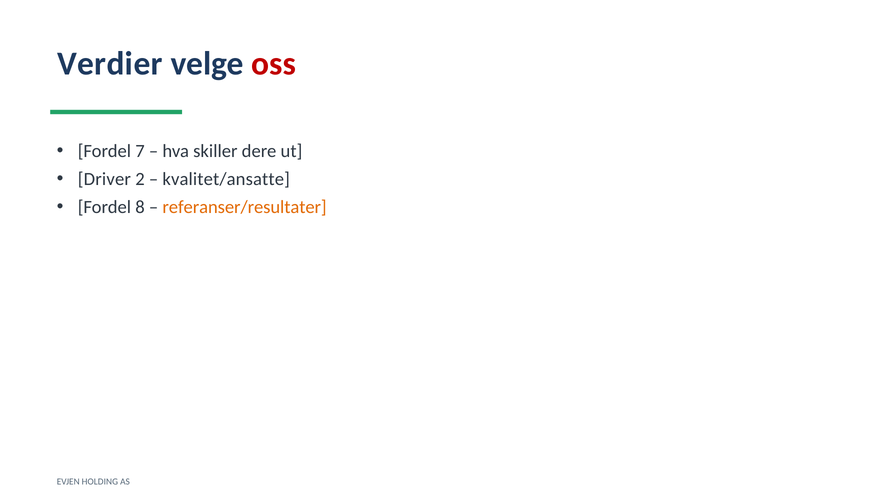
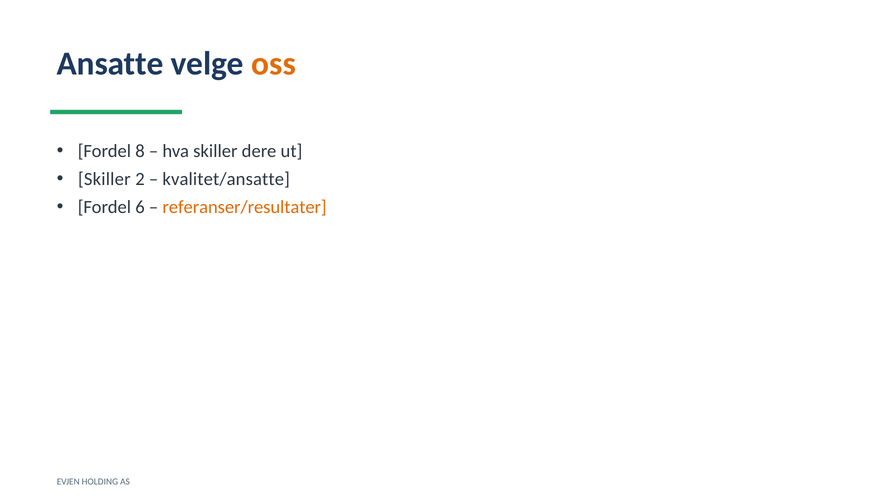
Verdier: Verdier -> Ansatte
oss colour: red -> orange
7: 7 -> 8
Driver at (104, 179): Driver -> Skiller
8: 8 -> 6
